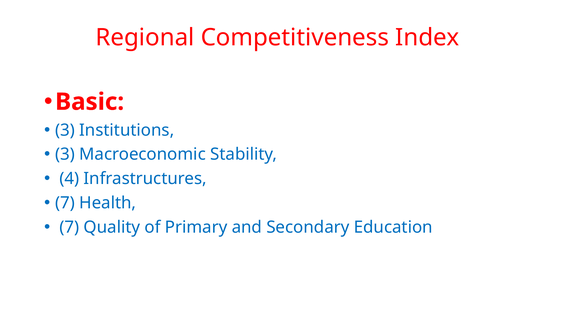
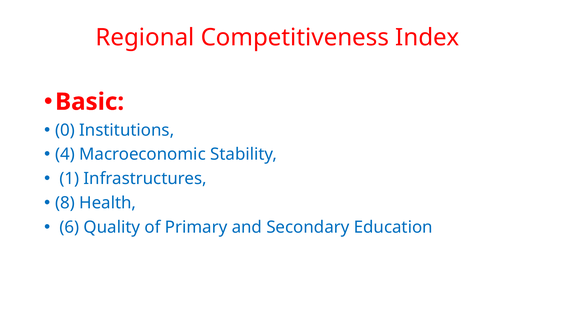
3 at (65, 130): 3 -> 0
3 at (65, 155): 3 -> 4
4: 4 -> 1
7 at (65, 203): 7 -> 8
7 at (69, 227): 7 -> 6
